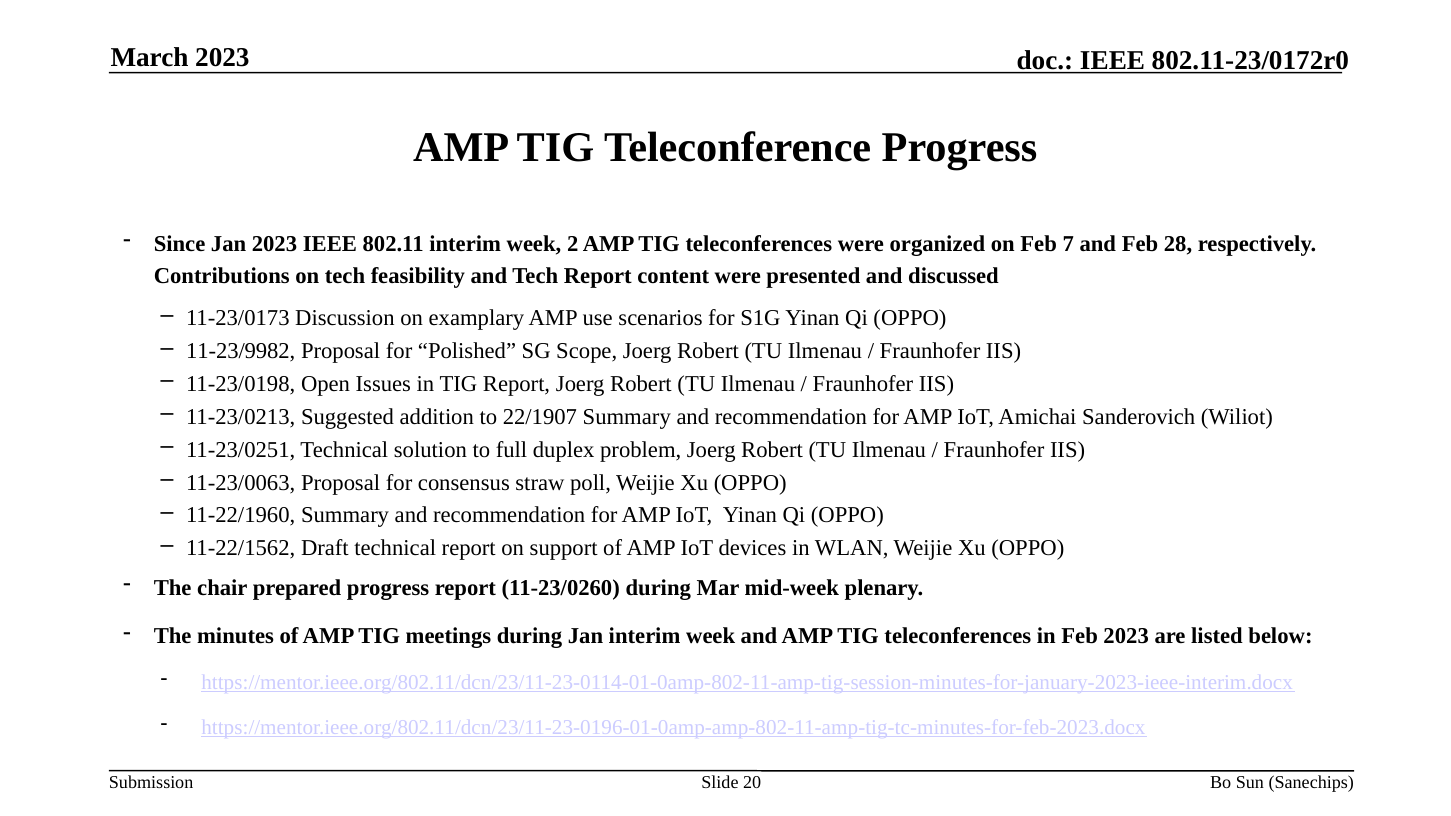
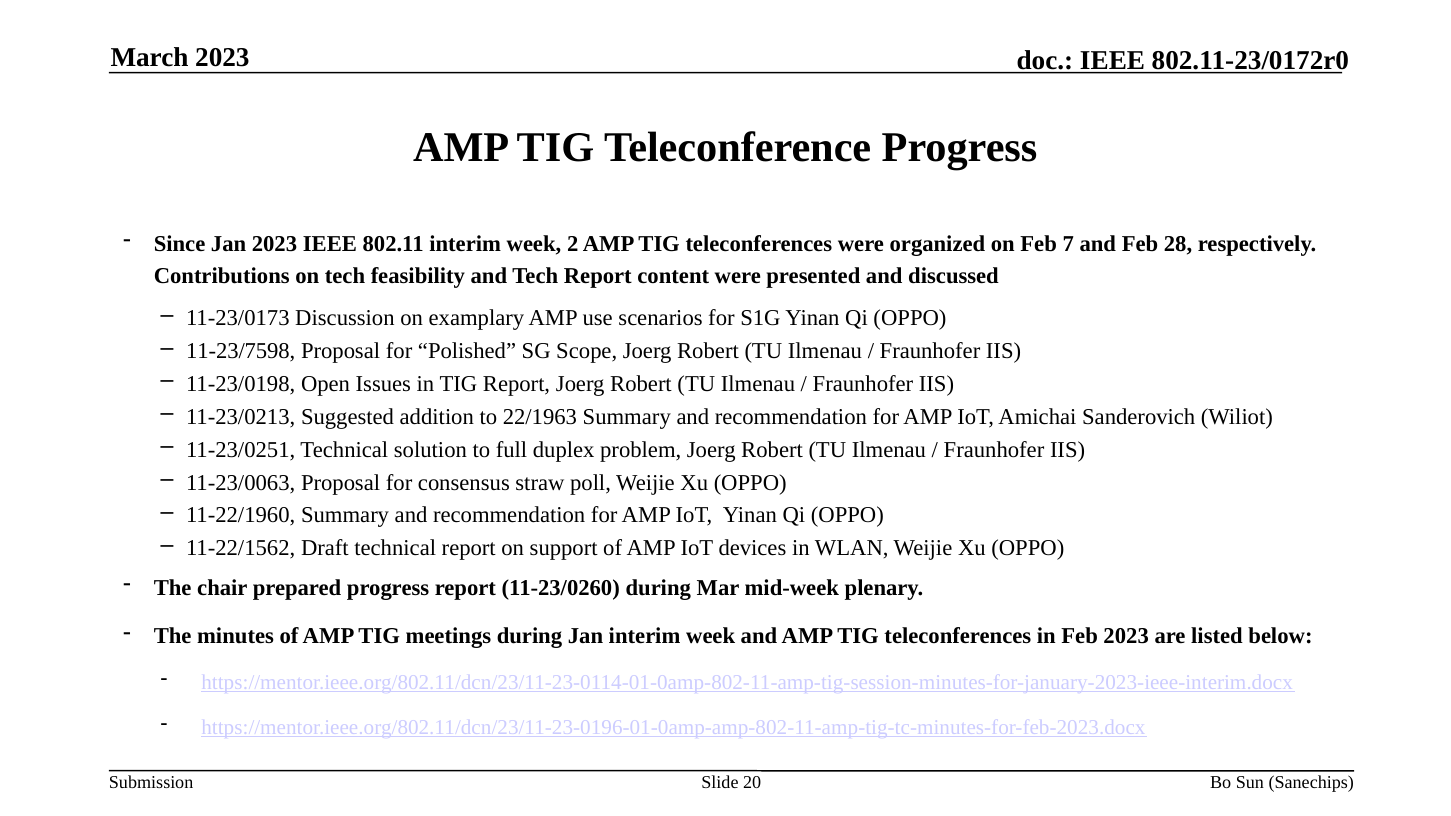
11-23/9982: 11-23/9982 -> 11-23/7598
22/1907: 22/1907 -> 22/1963
